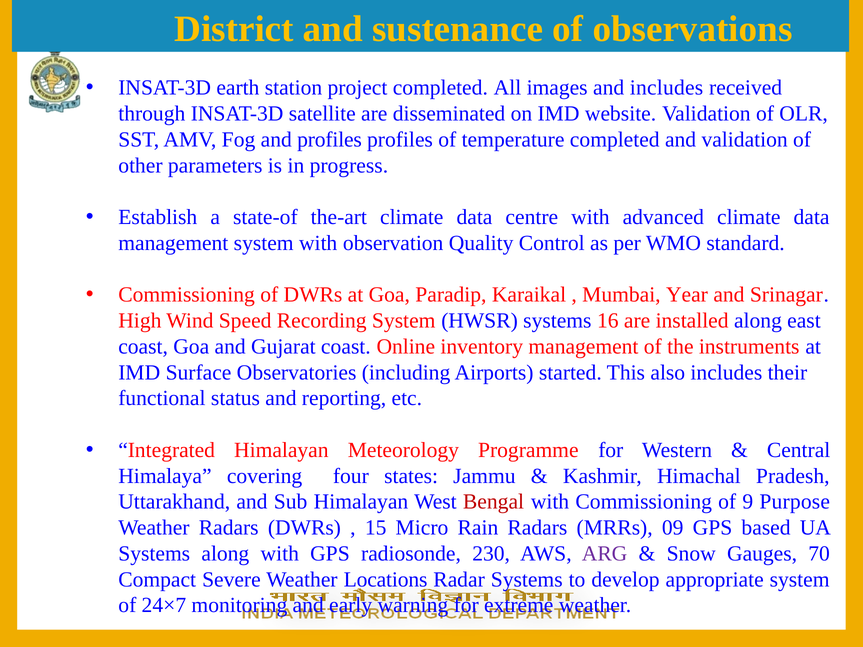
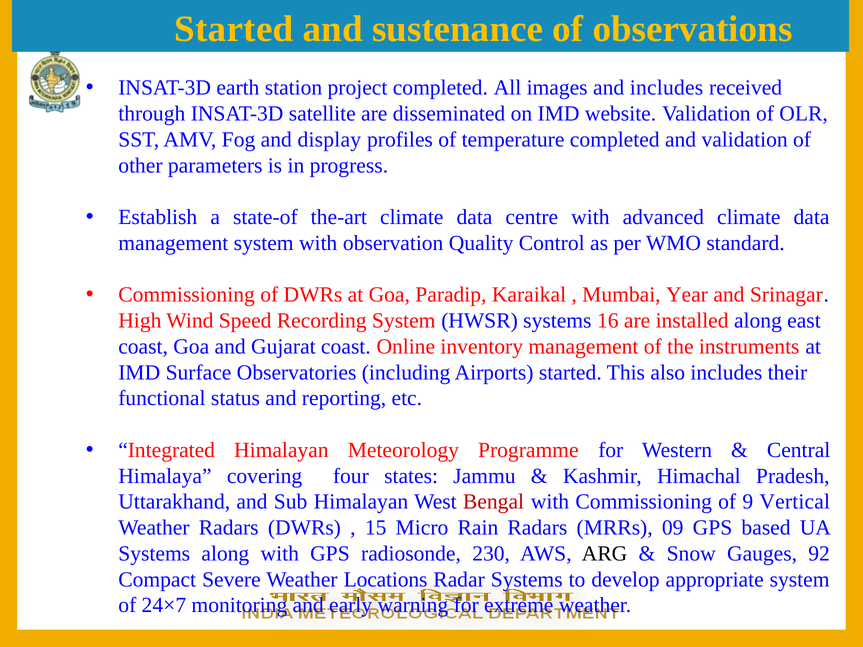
District at (234, 29): District -> Started
and profiles: profiles -> display
Purpose: Purpose -> Vertical
ARG colour: purple -> black
70: 70 -> 92
